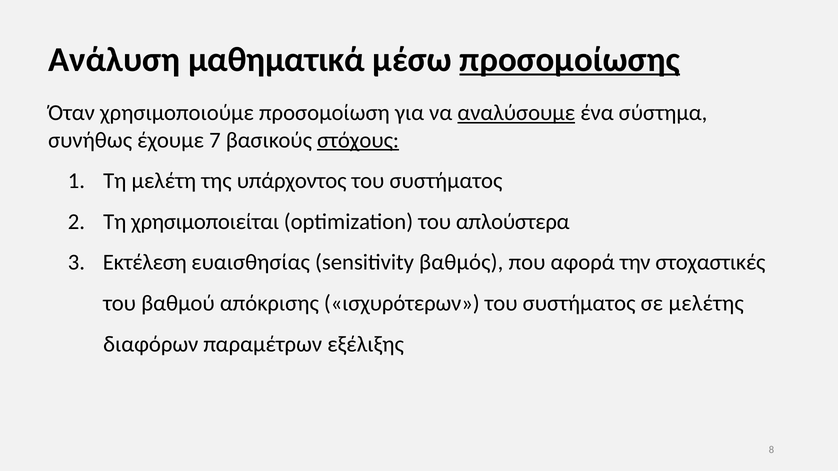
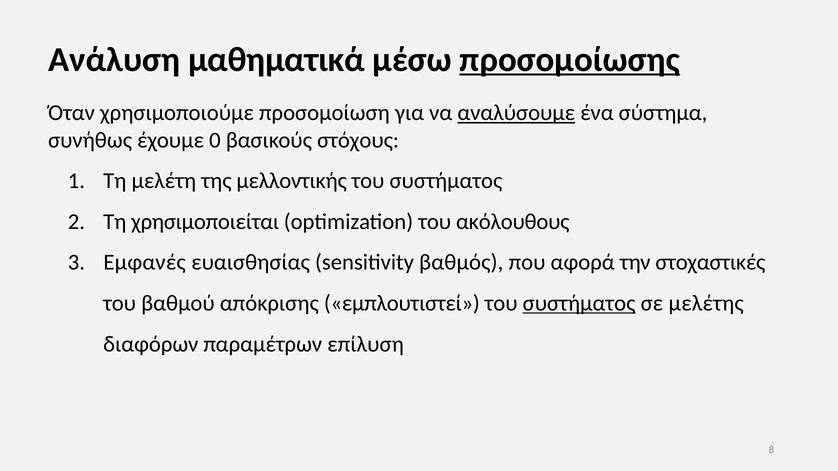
7: 7 -> 0
στόχους underline: present -> none
υπάρχοντος: υπάρχοντος -> μελλοντικής
απλούστερα: απλούστερα -> ακόλουθους
Εκτέλεση: Εκτέλεση -> Εµφανές
ισχυρότερων: ισχυρότερων -> εμπλουτιστεί
συστήματος at (579, 304) underline: none -> present
εξέλιξης: εξέλιξης -> επίλυση
